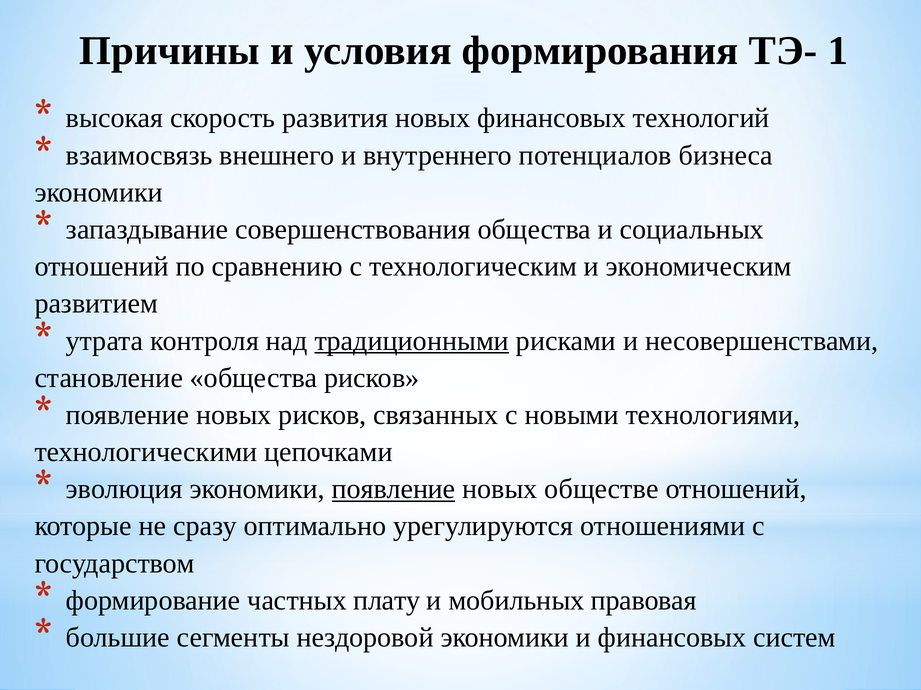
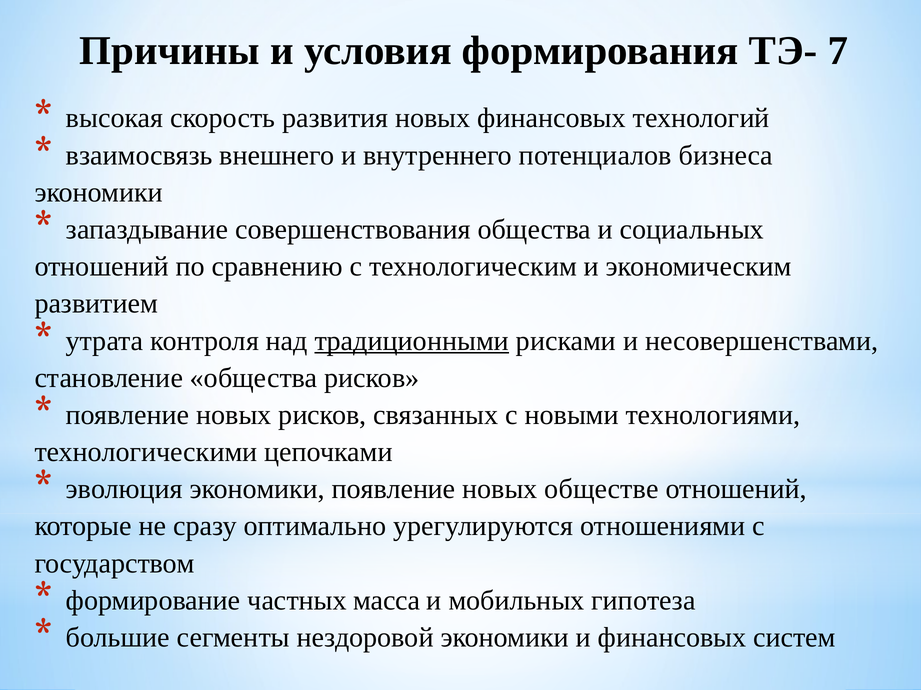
1: 1 -> 7
появление at (394, 490) underline: present -> none
плату: плату -> масса
правовая: правовая -> гипотеза
